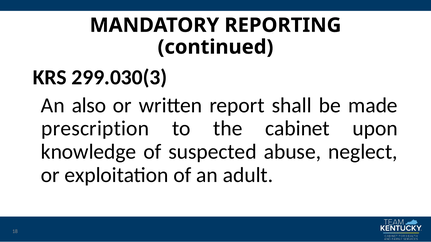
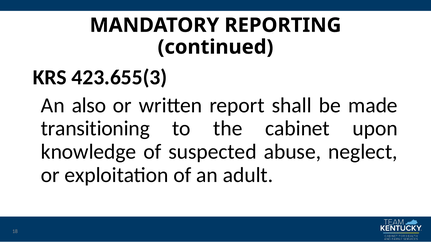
299.030(3: 299.030(3 -> 423.655(3
prescription: prescription -> transitioning
